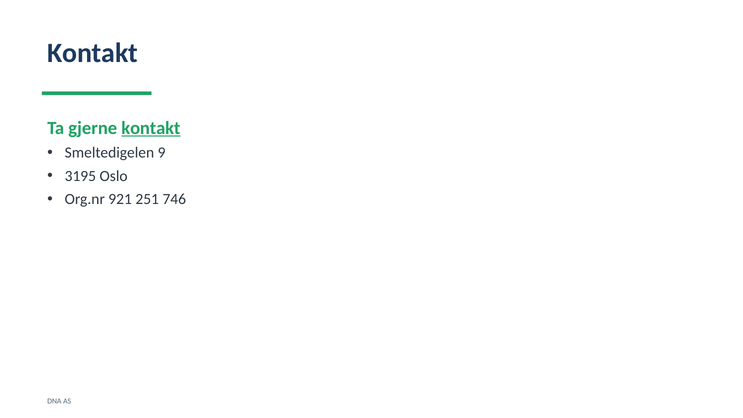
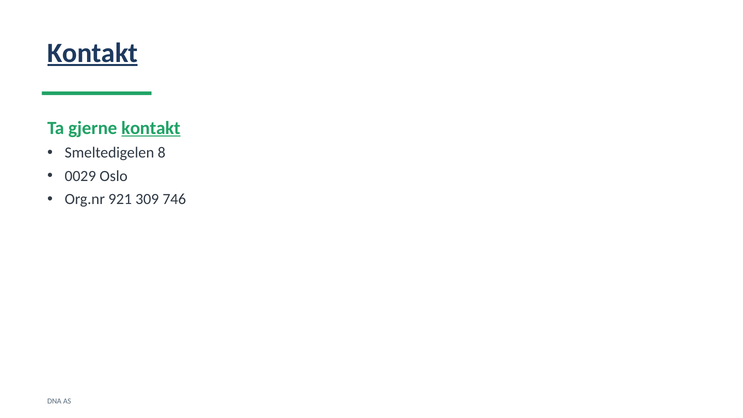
Kontakt at (93, 53) underline: none -> present
9: 9 -> 8
3195: 3195 -> 0029
251: 251 -> 309
